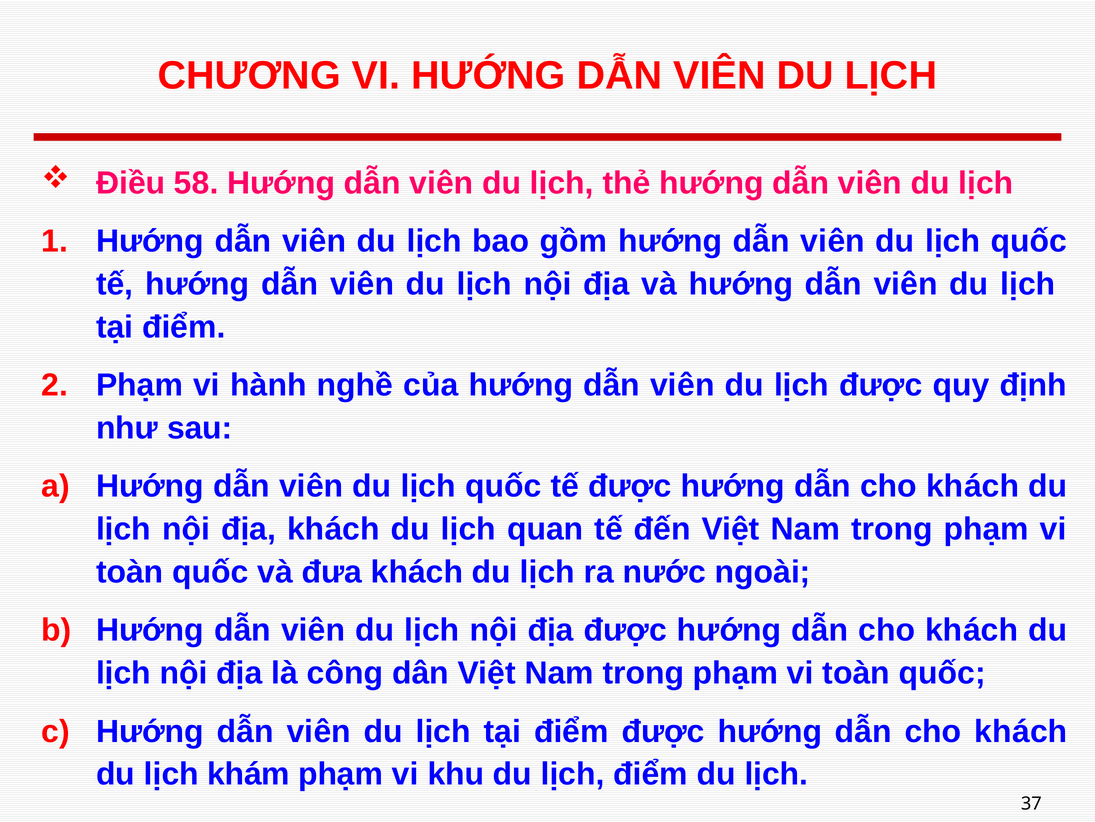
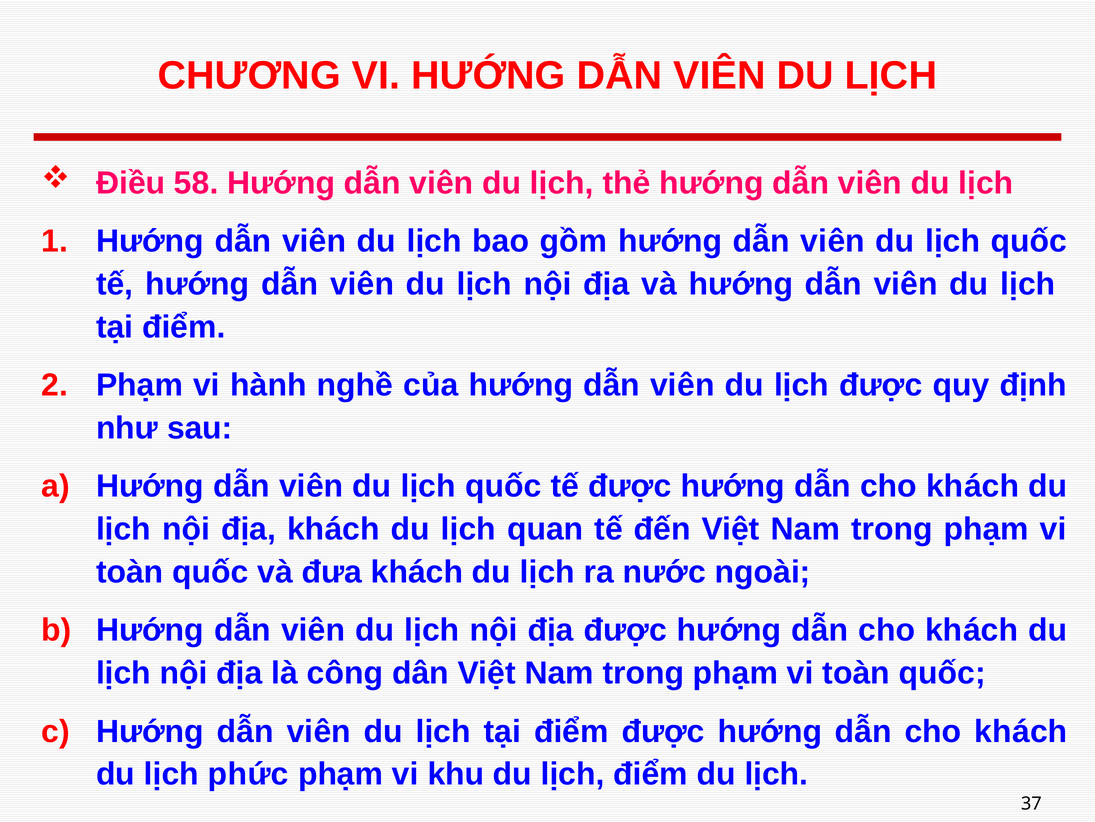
khám: khám -> phức
